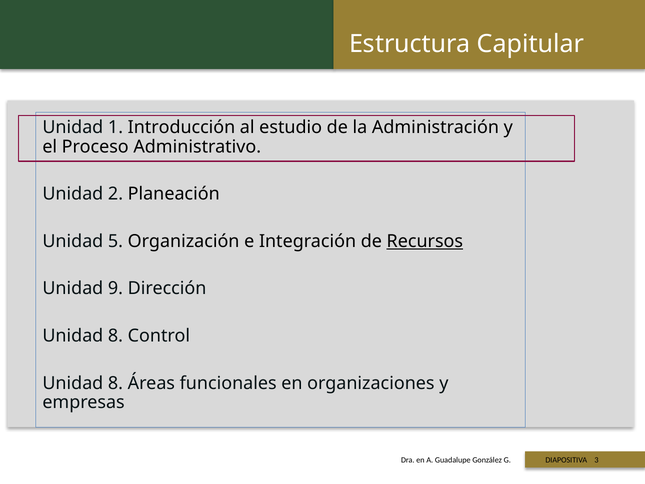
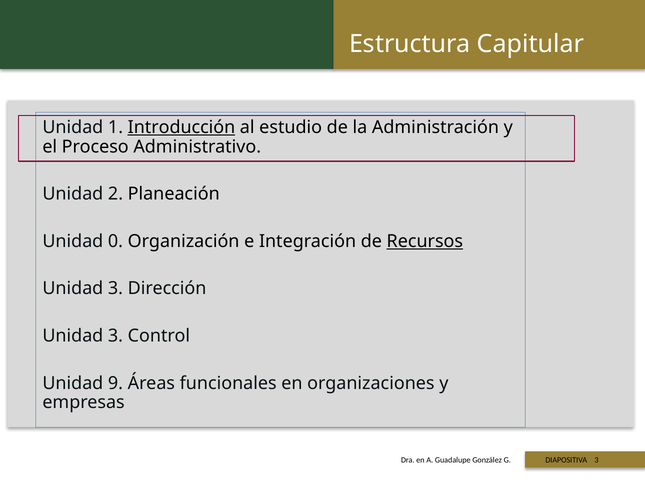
Introducción underline: none -> present
5: 5 -> 0
9 at (115, 288): 9 -> 3
8 at (115, 336): 8 -> 3
8 at (115, 383): 8 -> 9
